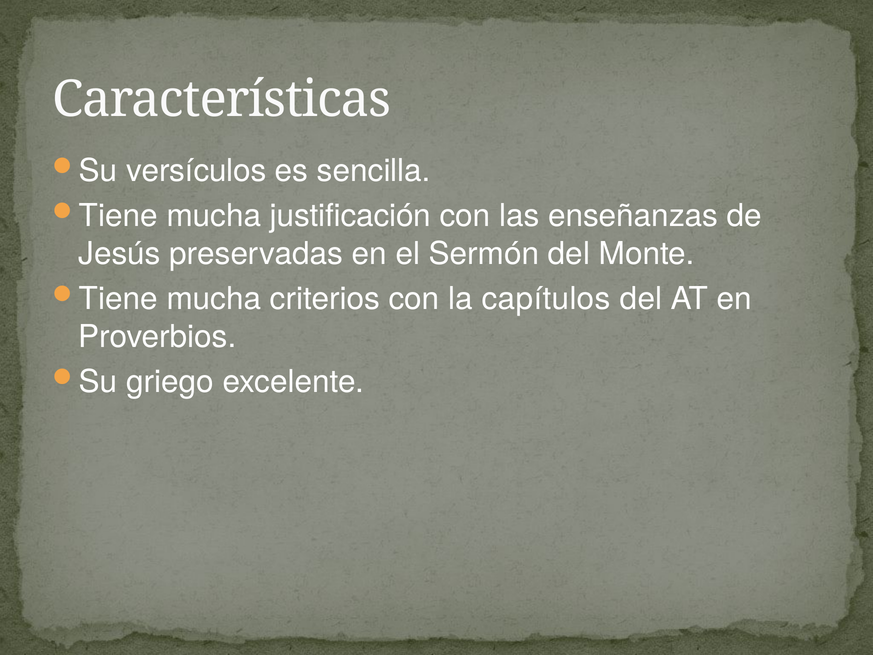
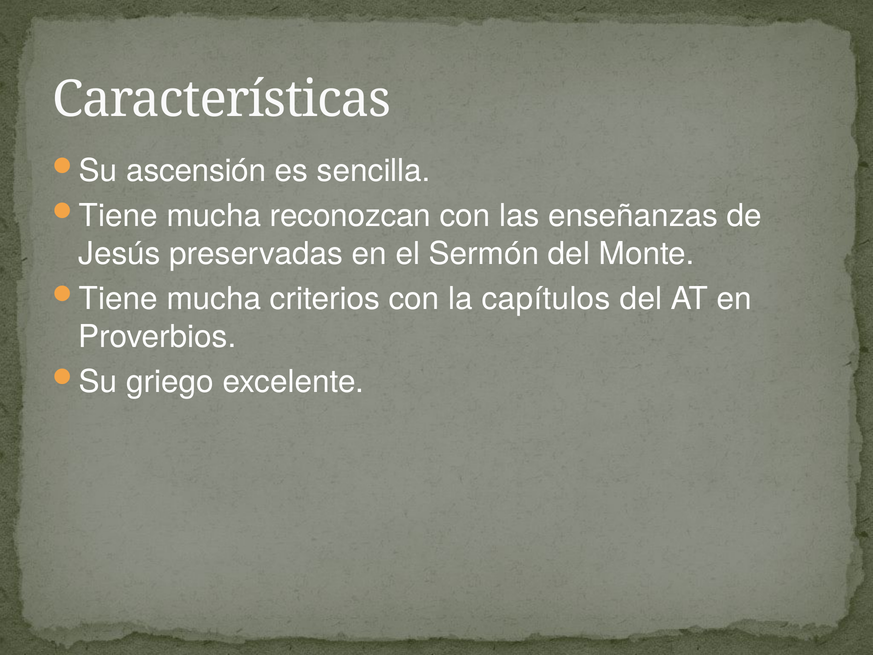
versículos: versículos -> ascensión
justificación: justificación -> reconozcan
